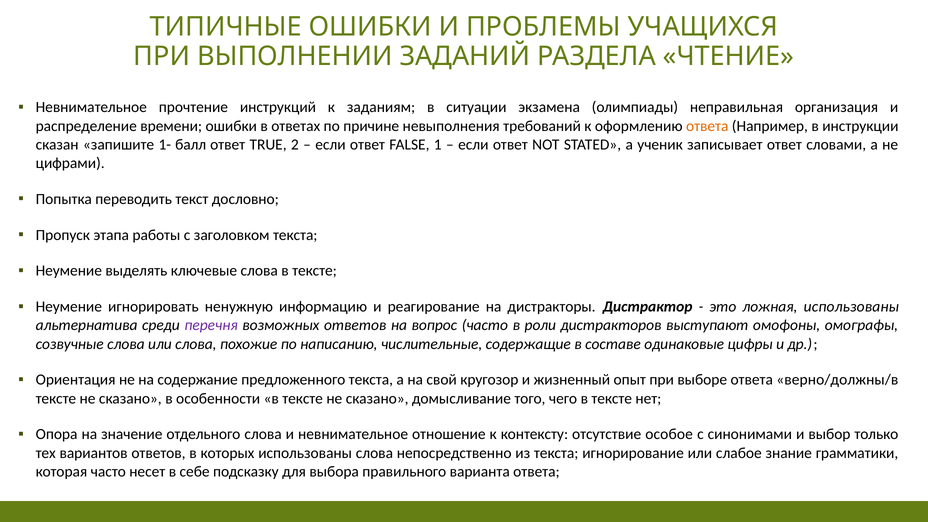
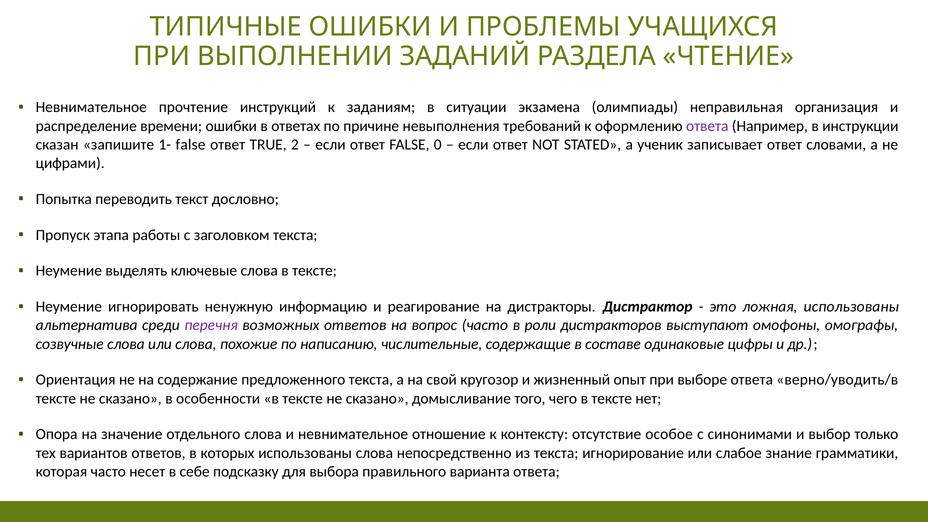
ответа at (707, 126) colour: orange -> purple
1- балл: балл -> false
1: 1 -> 0
верно/должны/в: верно/должны/в -> верно/уводить/в
